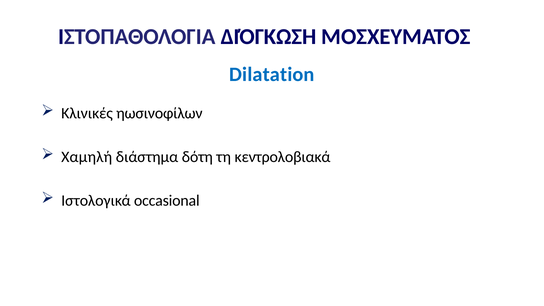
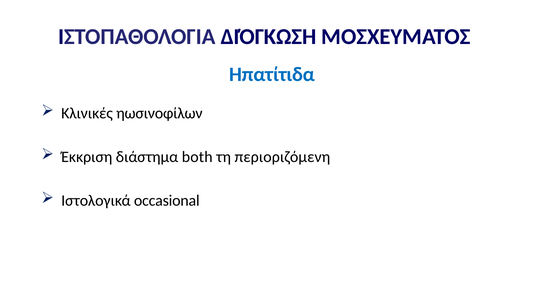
Dilatation: Dilatation -> Ηπατίτιδα
Χαμηλή: Χαμηλή -> Έκκριση
δότη: δότη -> both
κεντρολοβιακά: κεντρολοβιακά -> περιοριζόμενη
